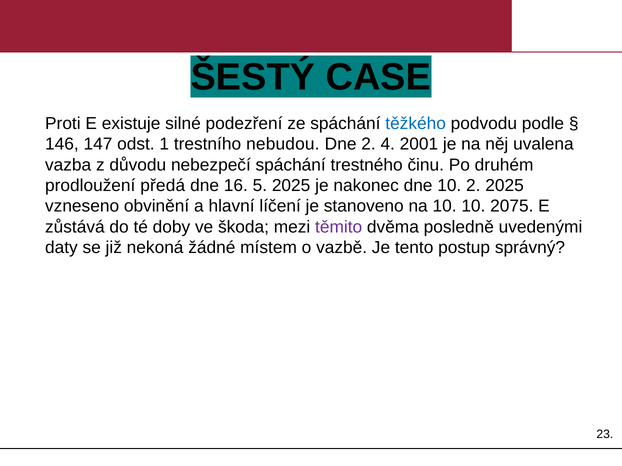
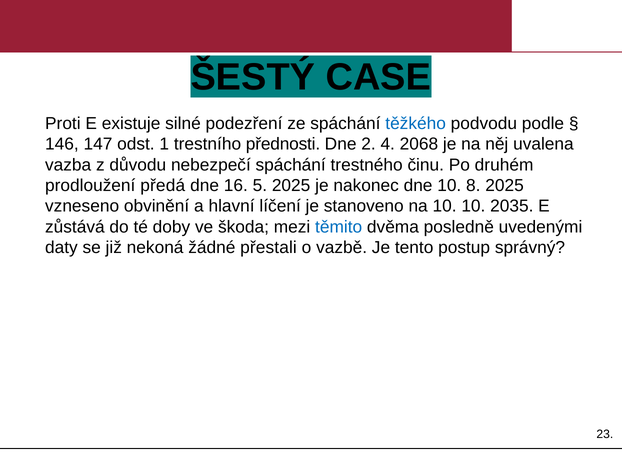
nebudou: nebudou -> přednosti
2001: 2001 -> 2068
10 2: 2 -> 8
2075: 2075 -> 2035
těmito colour: purple -> blue
místem: místem -> přestali
